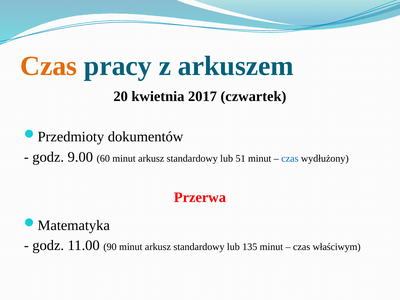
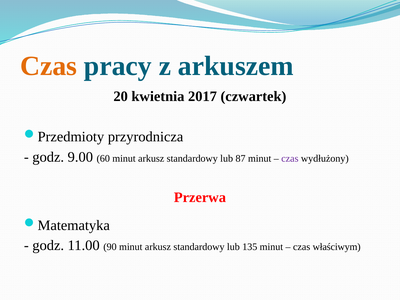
dokumentów: dokumentów -> przyrodnicza
51: 51 -> 87
czas at (290, 158) colour: blue -> purple
